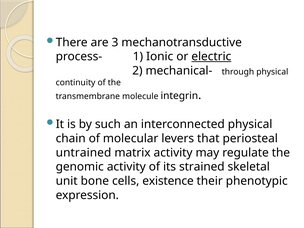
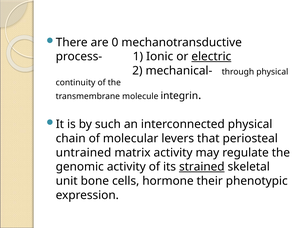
3: 3 -> 0
strained underline: none -> present
existence: existence -> hormone
